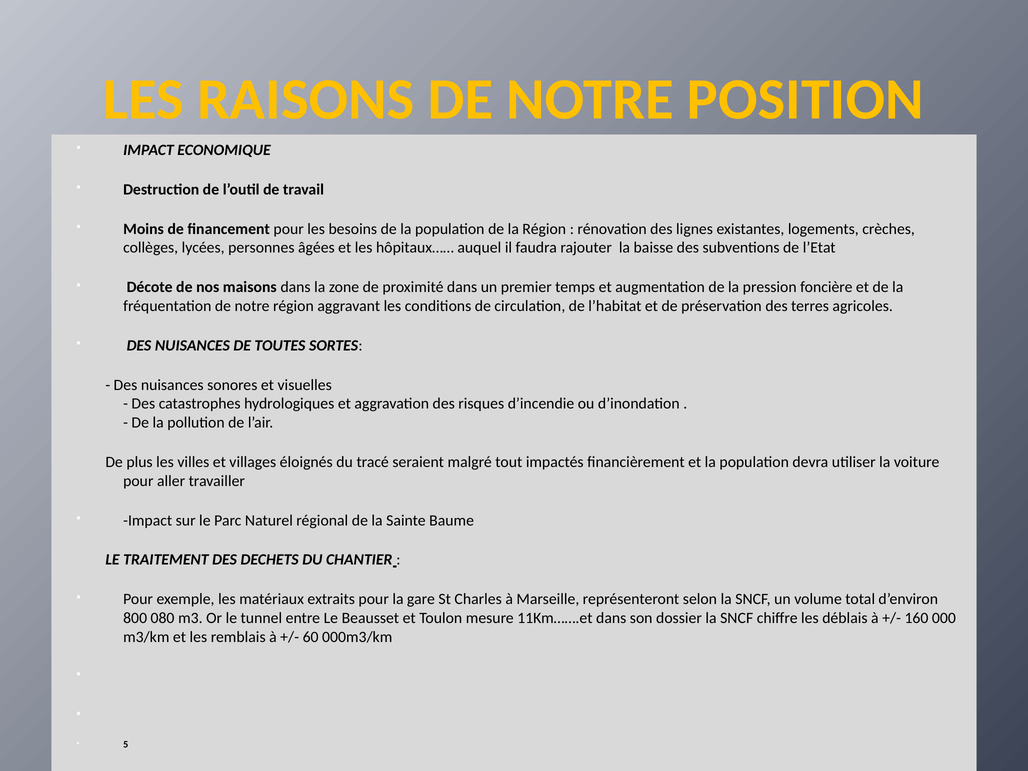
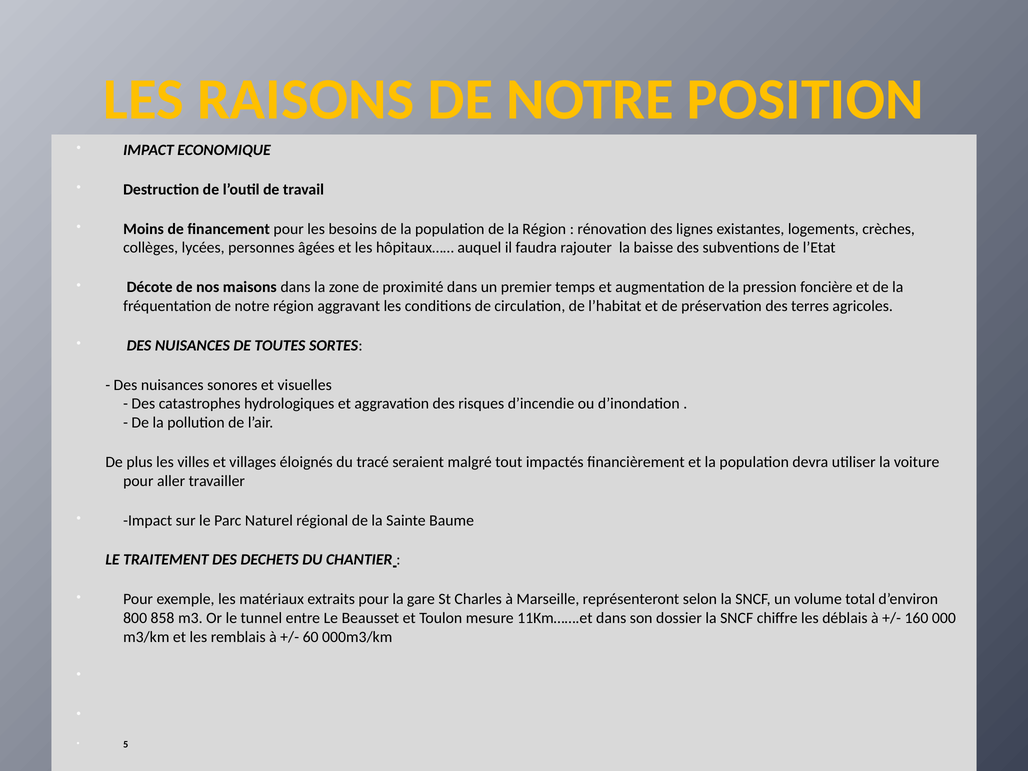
080: 080 -> 858
